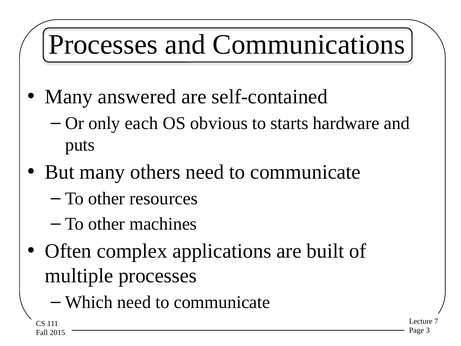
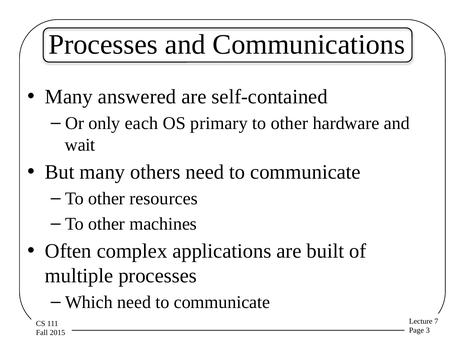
obvious: obvious -> primary
starts at (290, 123): starts -> other
puts: puts -> wait
